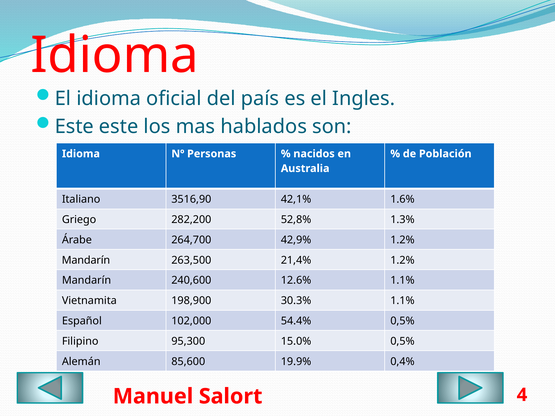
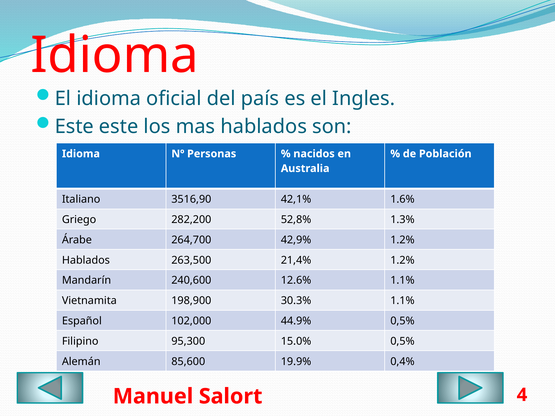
Mandarín at (86, 260): Mandarín -> Hablados
54.4%: 54.4% -> 44.9%
